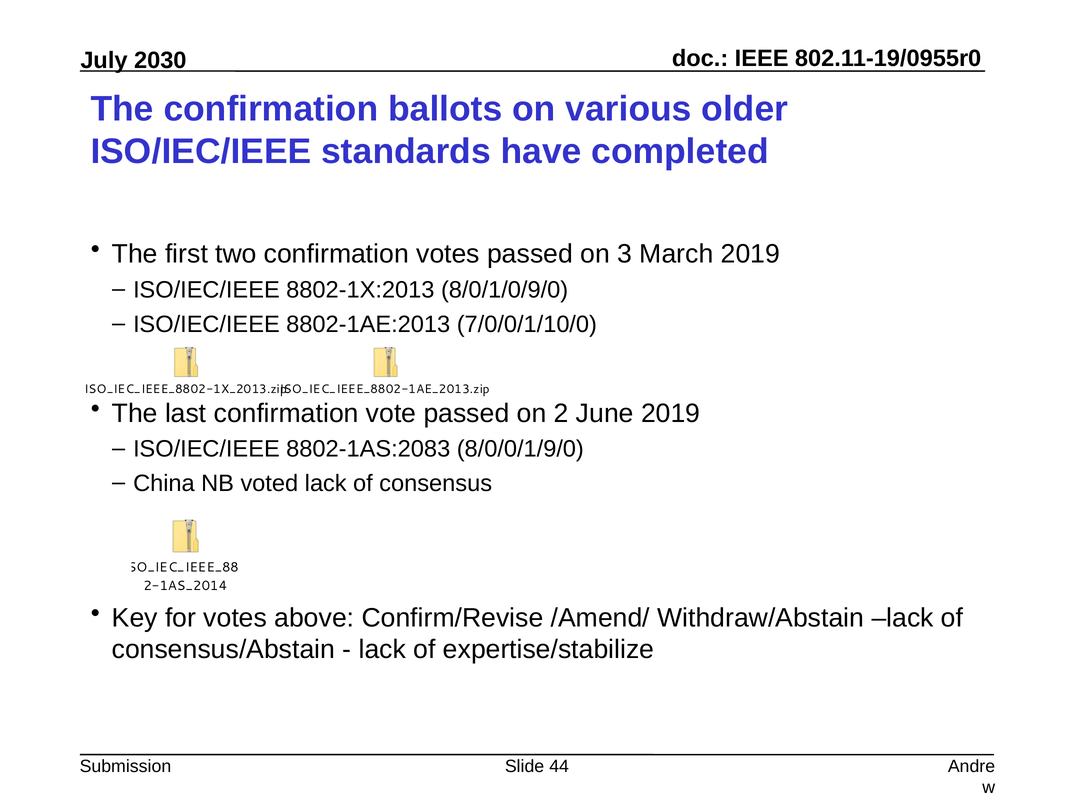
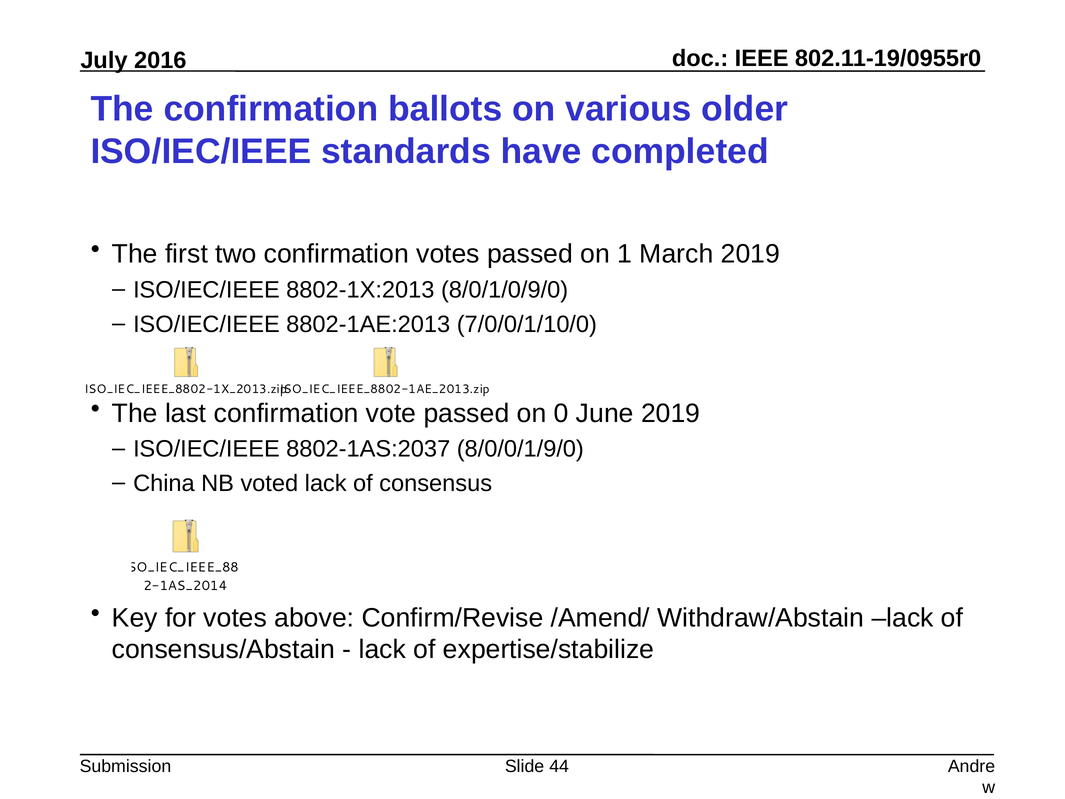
2030: 2030 -> 2016
3: 3 -> 1
2: 2 -> 0
8802-1AS:2083: 8802-1AS:2083 -> 8802-1AS:2037
